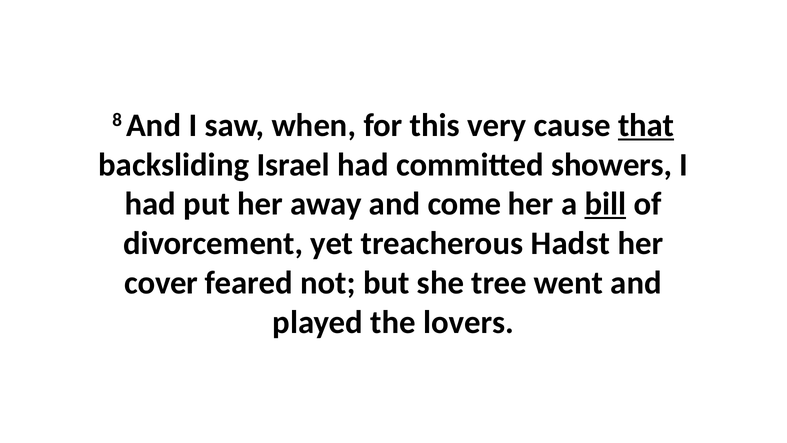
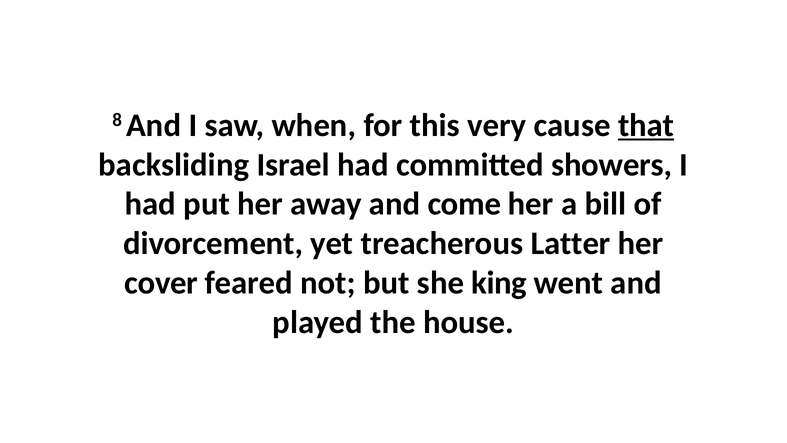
bill underline: present -> none
Hadst: Hadst -> Latter
tree: tree -> king
lovers: lovers -> house
